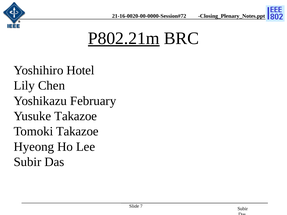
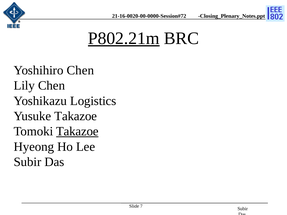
Yoshihiro Hotel: Hotel -> Chen
February: February -> Logistics
Takazoe at (77, 132) underline: none -> present
